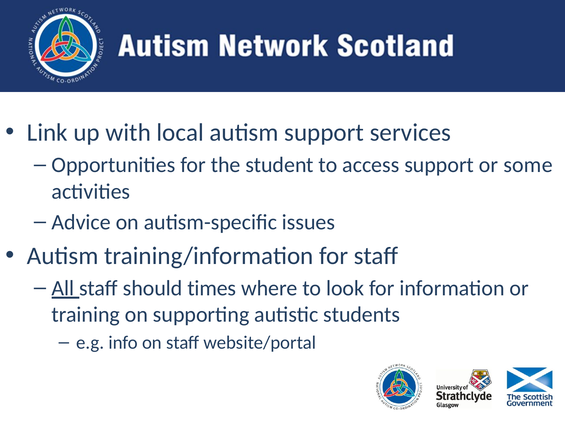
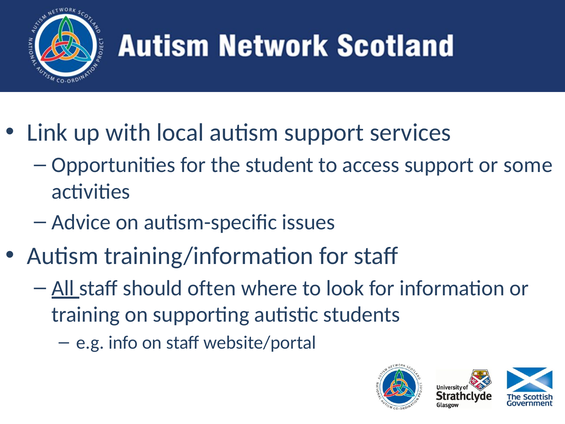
times: times -> often
